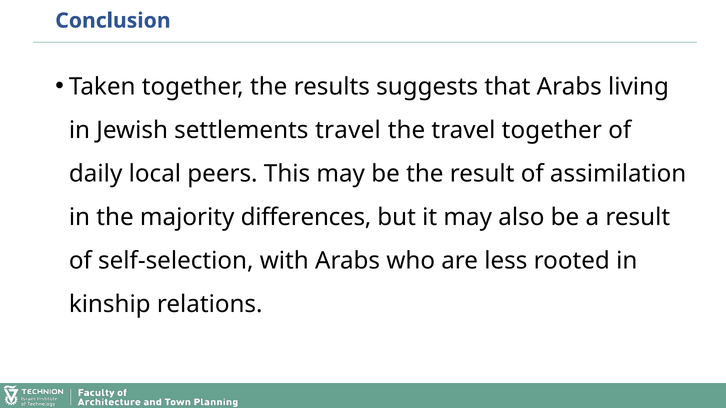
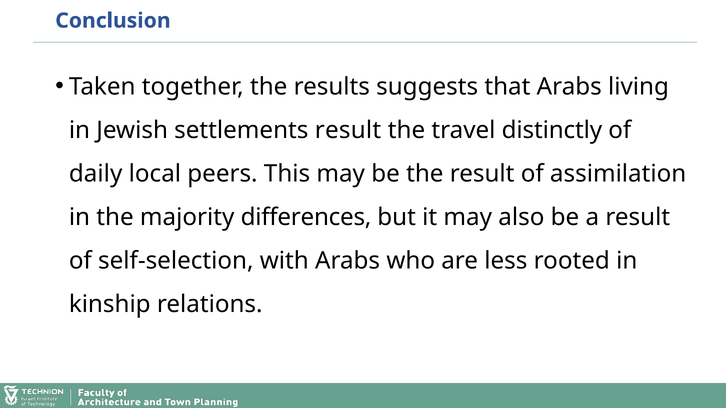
settlements travel: travel -> result
travel together: together -> distinctly
